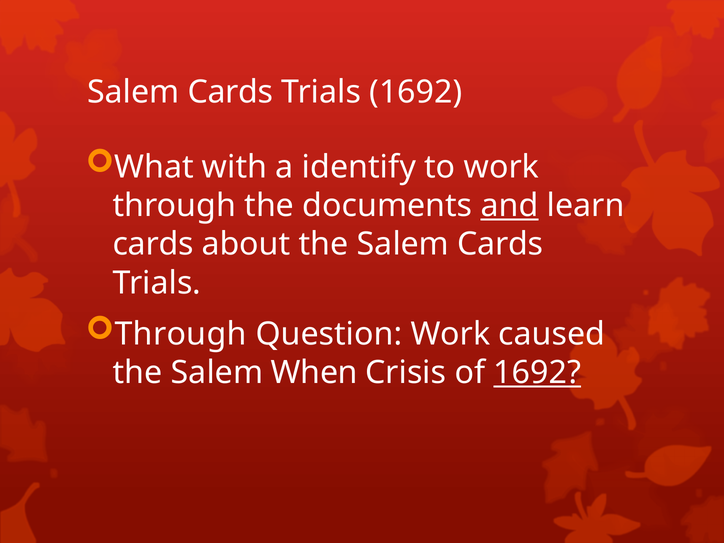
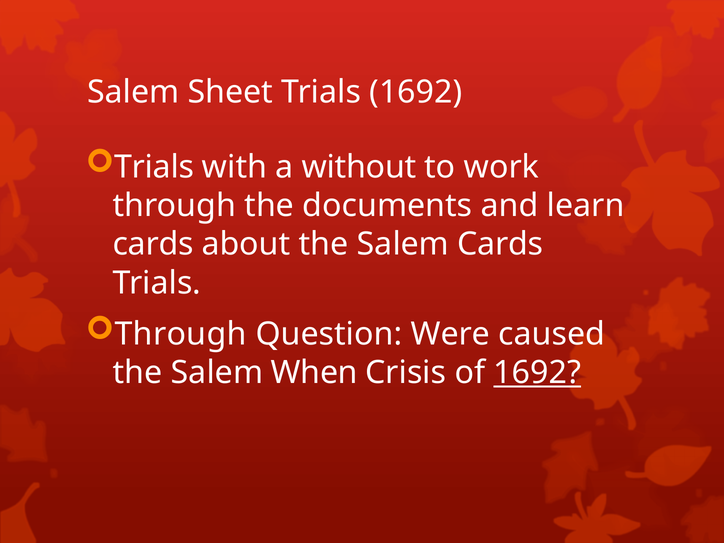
Cards at (231, 92): Cards -> Sheet
What at (154, 167): What -> Trials
identify: identify -> without
and underline: present -> none
Question Work: Work -> Were
